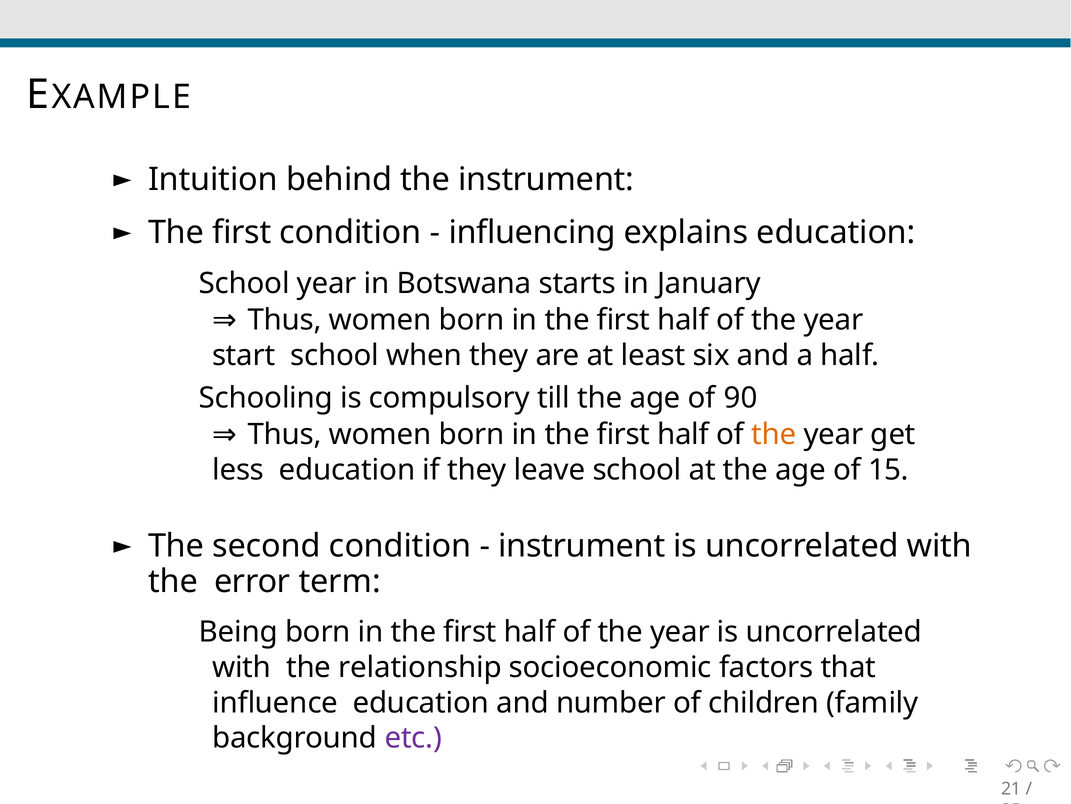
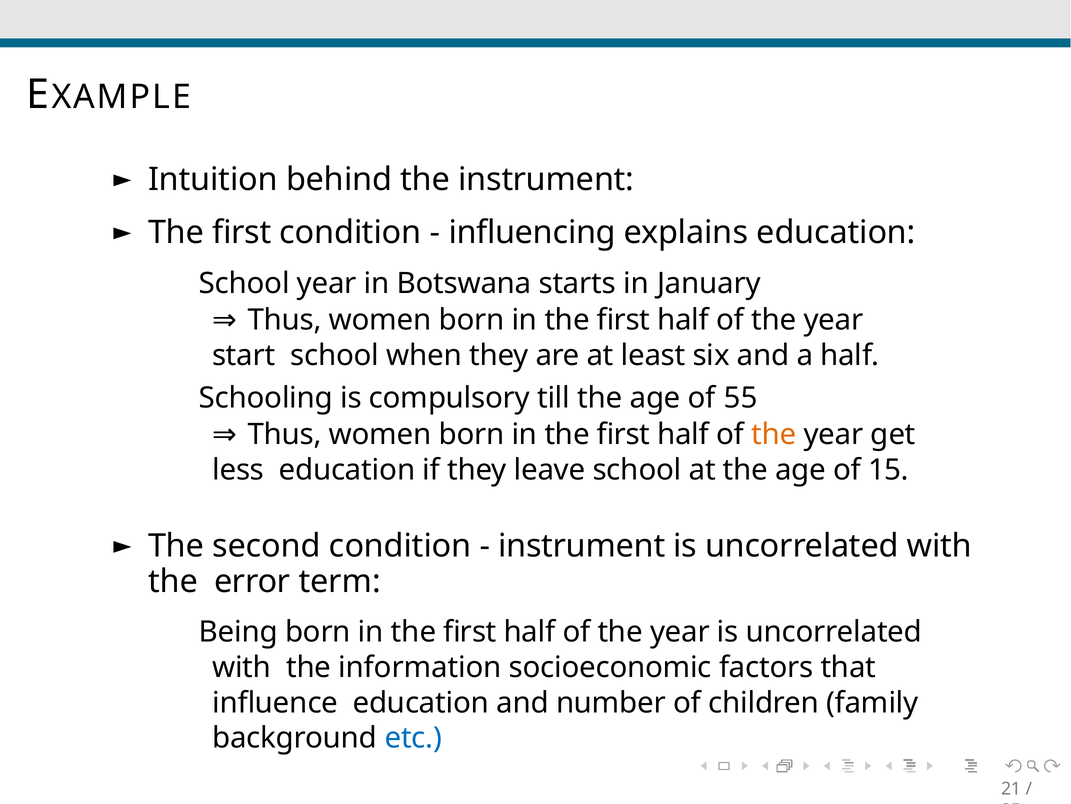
90: 90 -> 55
relationship: relationship -> information
etc colour: purple -> blue
